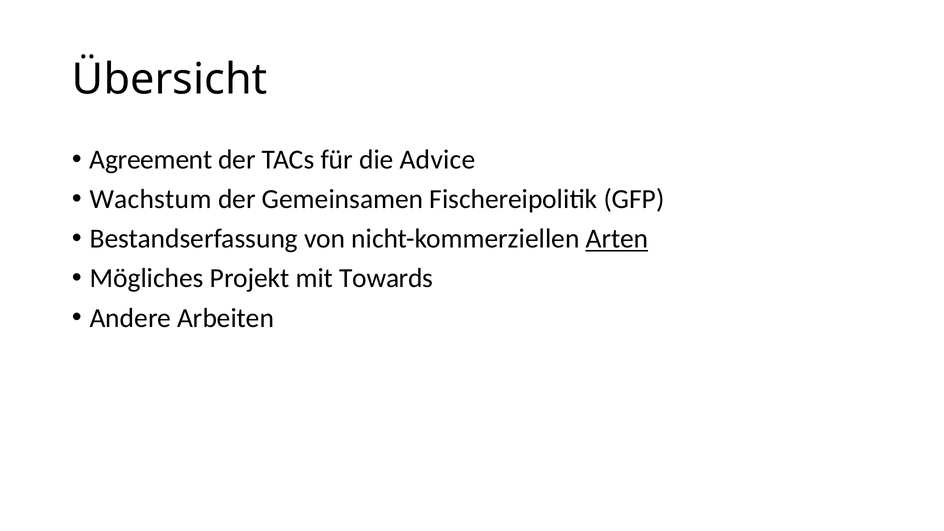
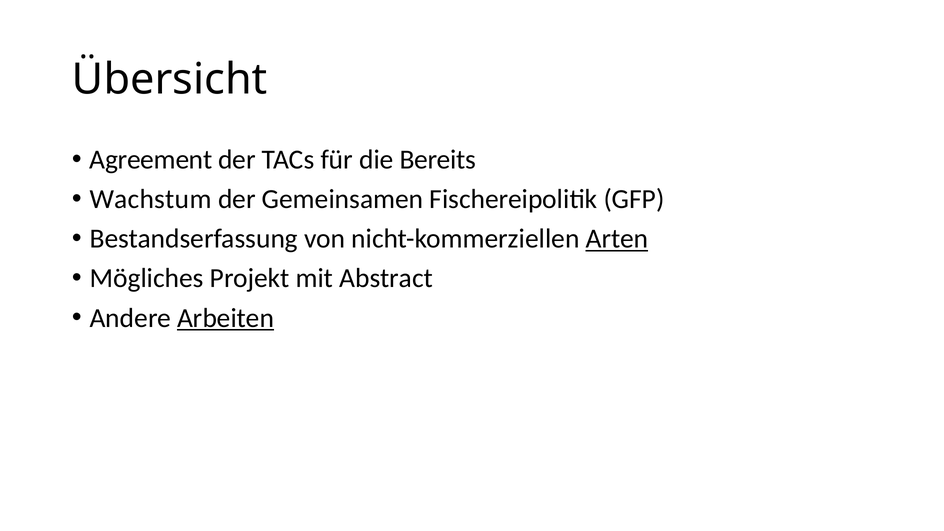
Advice: Advice -> Bereits
Towards: Towards -> Abstract
Arbeiten underline: none -> present
